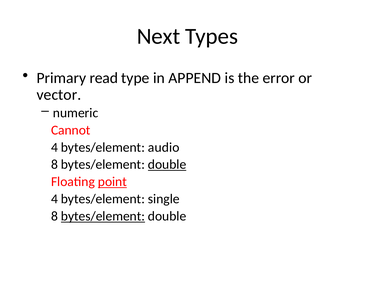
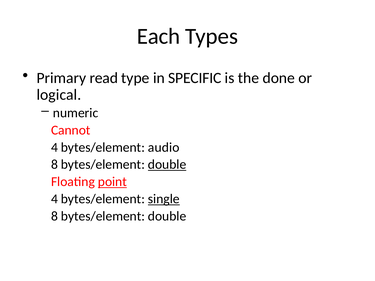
Next: Next -> Each
APPEND: APPEND -> SPECIFIC
error: error -> done
vector: vector -> logical
single underline: none -> present
bytes/element at (103, 216) underline: present -> none
